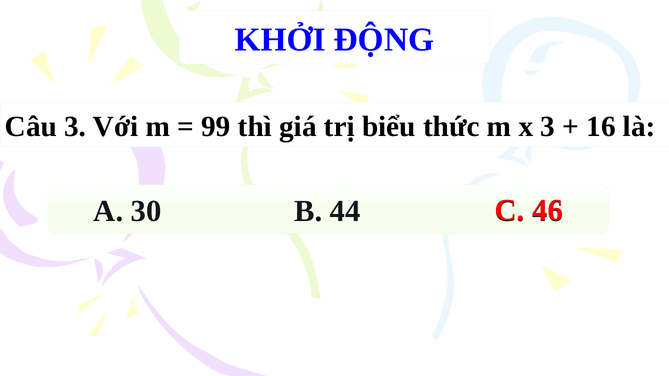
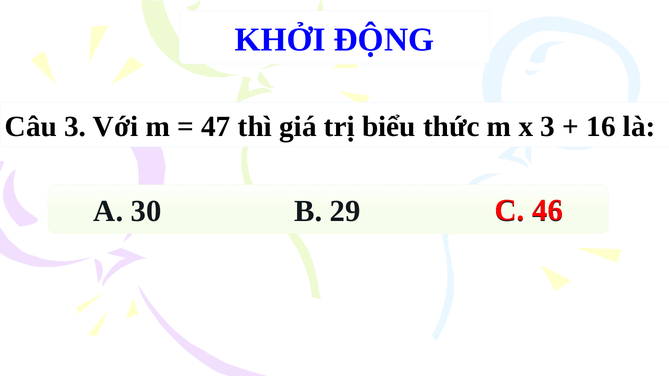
99: 99 -> 47
44: 44 -> 29
